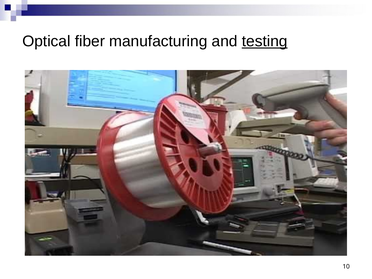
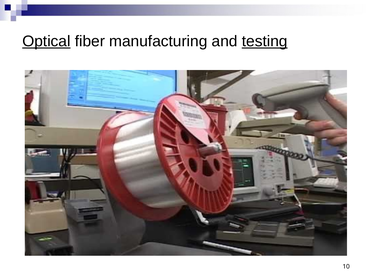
Optical underline: none -> present
